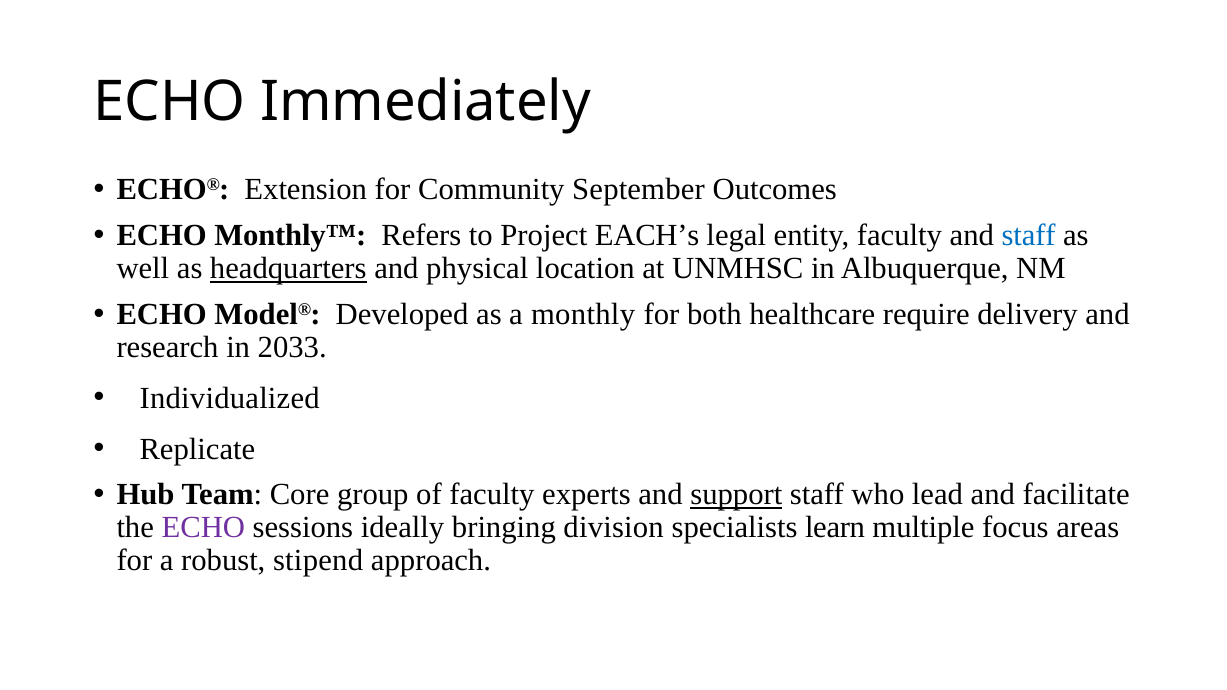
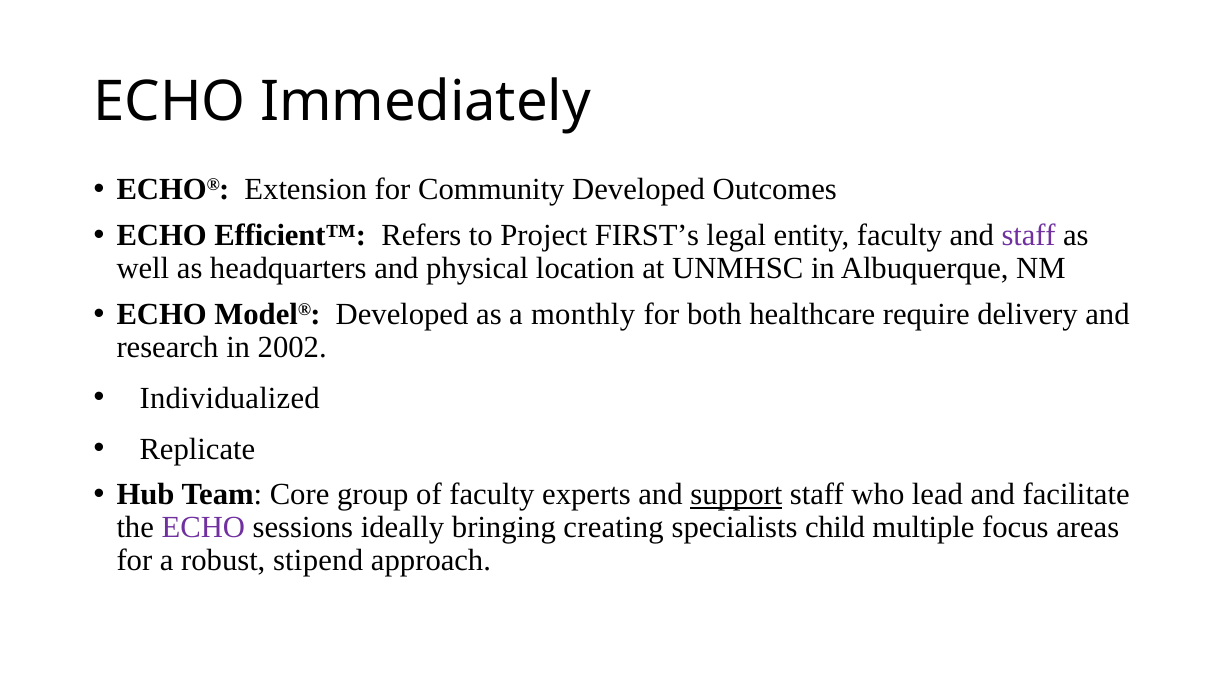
Community September: September -> Developed
Monthly™: Monthly™ -> Efficient™
EACH’s: EACH’s -> FIRST’s
staff at (1029, 236) colour: blue -> purple
headquarters underline: present -> none
2033: 2033 -> 2002
division: division -> creating
learn: learn -> child
